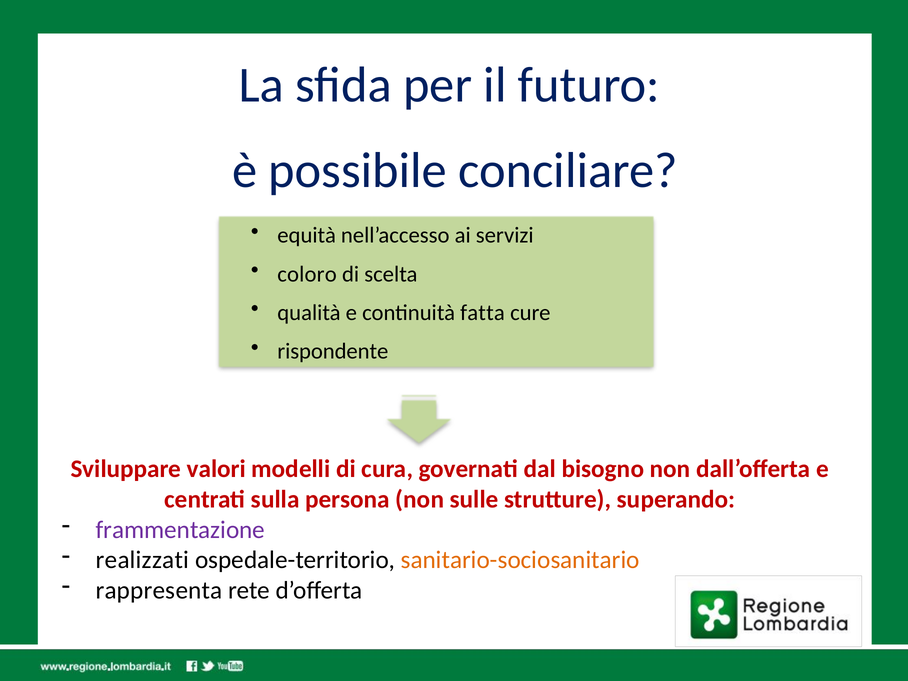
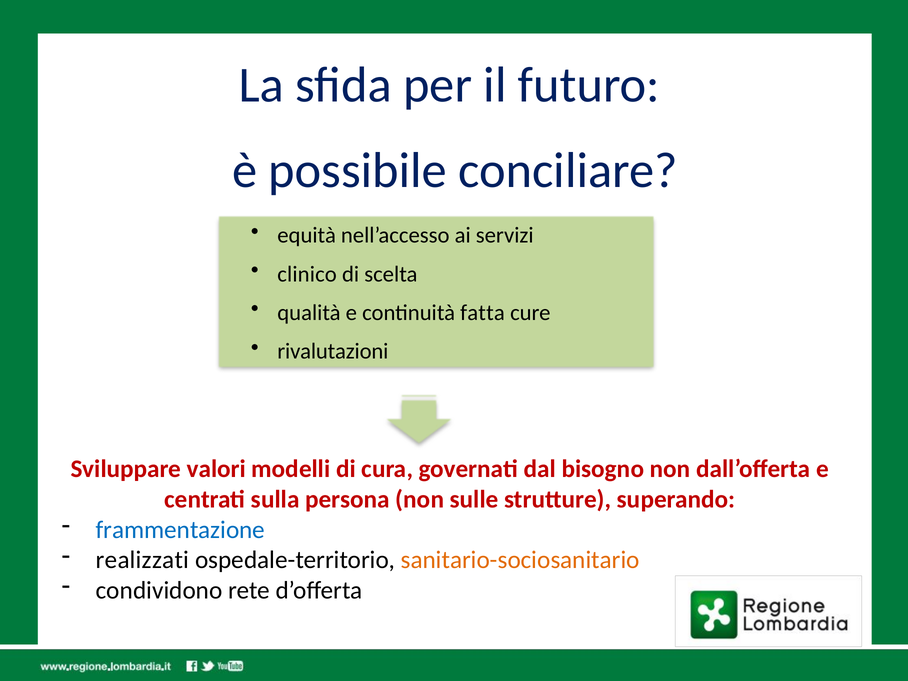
coloro: coloro -> clinico
rispondente: rispondente -> rivalutazioni
frammentazione colour: purple -> blue
rappresenta: rappresenta -> condividono
